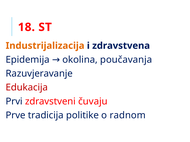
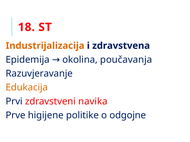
Edukacija colour: red -> orange
čuvaju: čuvaju -> navika
tradicija: tradicija -> higijene
radnom: radnom -> odgojne
